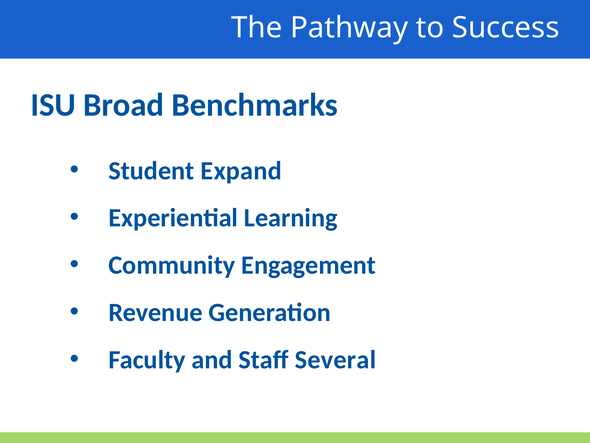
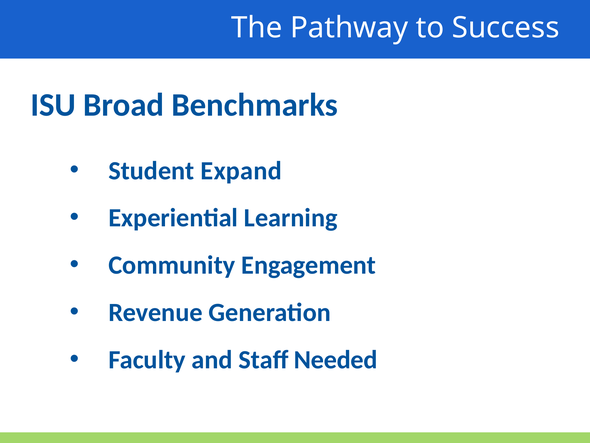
Several: Several -> Needed
